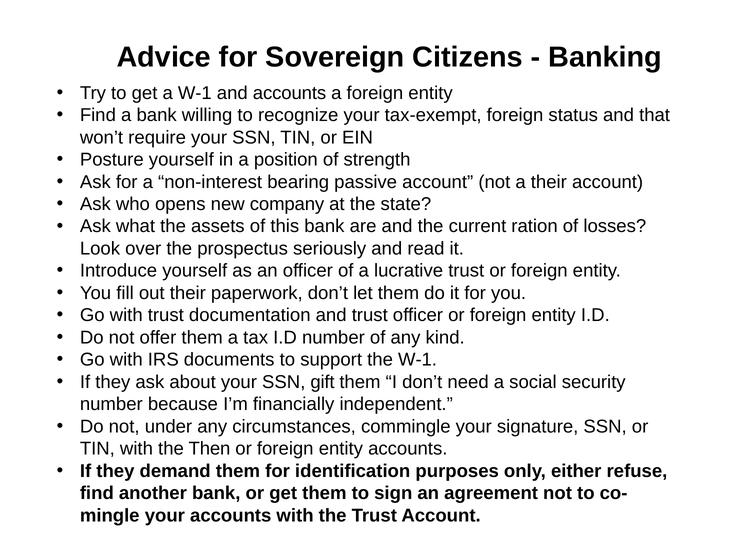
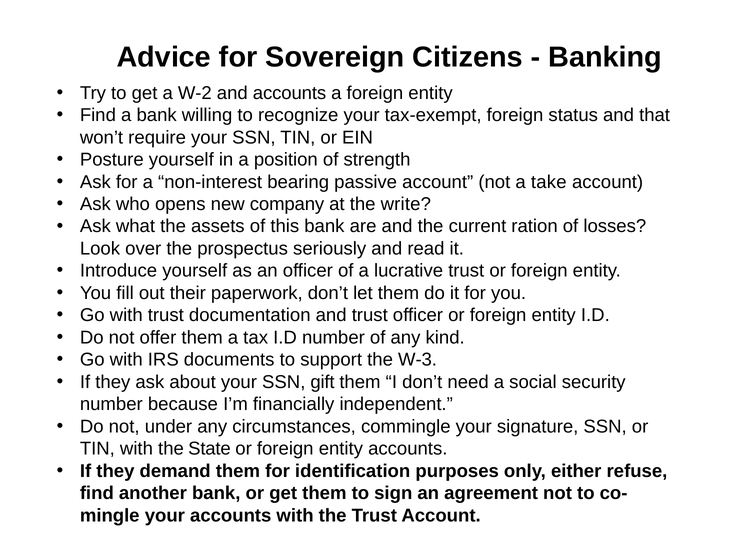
a W-1: W-1 -> W-2
a their: their -> take
state: state -> write
the W-1: W-1 -> W-3
Then: Then -> State
